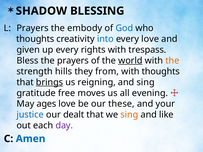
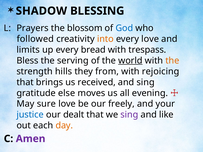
embody: embody -> blossom
thoughts at (35, 39): thoughts -> followed
into colour: blue -> orange
given: given -> limits
rights: rights -> bread
the prayers: prayers -> serving
with thoughts: thoughts -> rejoicing
brings underline: present -> none
reigning: reigning -> received
free: free -> else
ages: ages -> sure
these: these -> freely
sing at (129, 115) colour: orange -> purple
day colour: purple -> orange
Amen colour: blue -> purple
